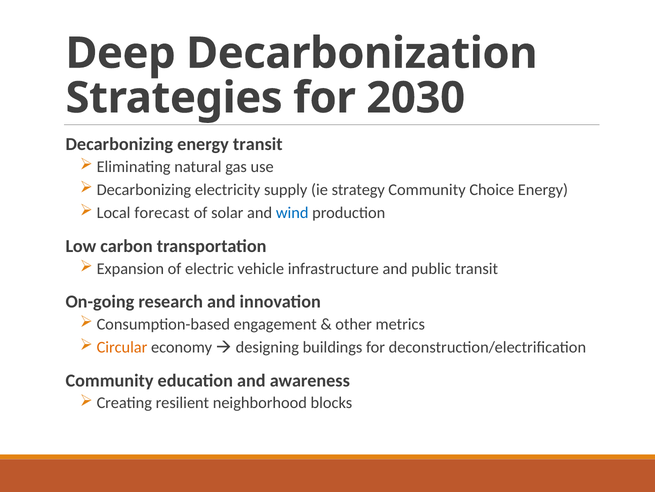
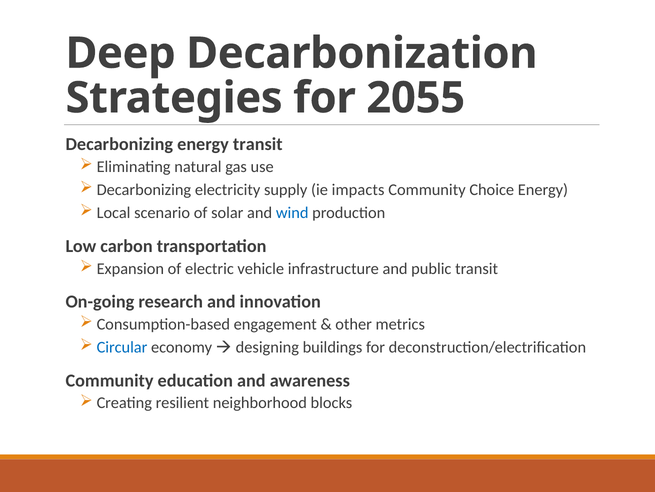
2030: 2030 -> 2055
strategy: strategy -> impacts
forecast: forecast -> scenario
Circular colour: orange -> blue
